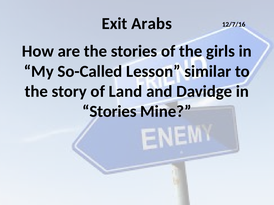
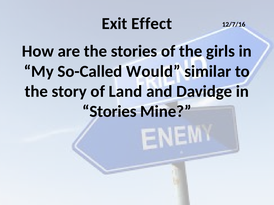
Arabs: Arabs -> Effect
Lesson: Lesson -> Would
